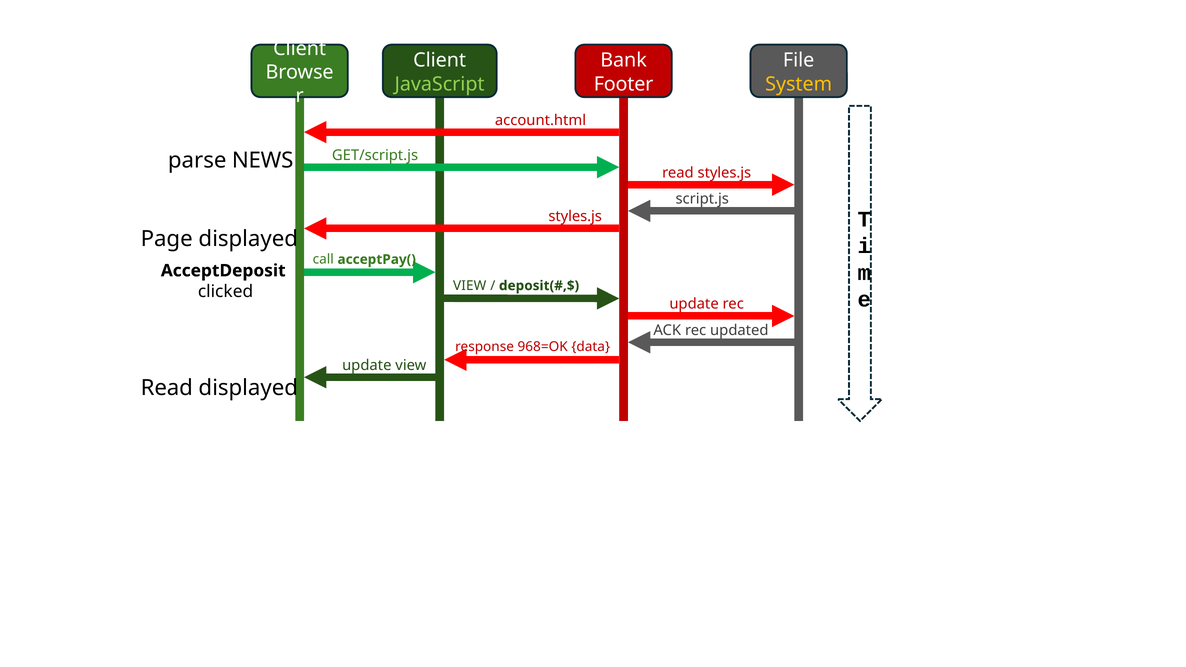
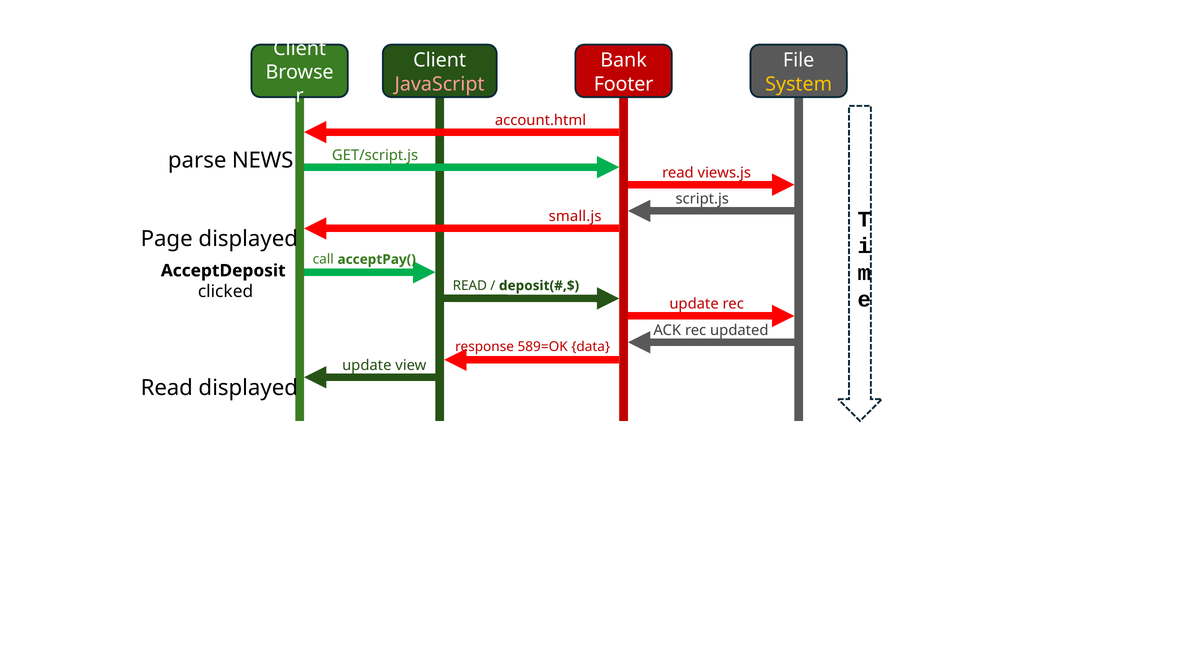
JavaScript colour: light green -> pink
read styles.js: styles.js -> views.js
styles.js at (575, 217): styles.js -> small.js
VIEW at (470, 286): VIEW -> READ
968=OK: 968=OK -> 589=OK
